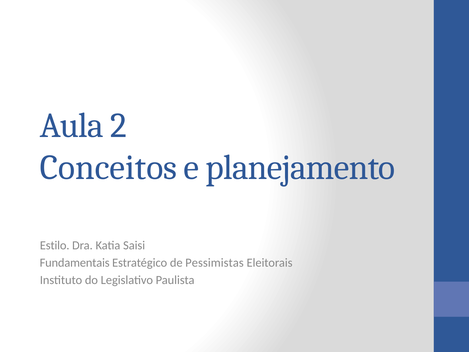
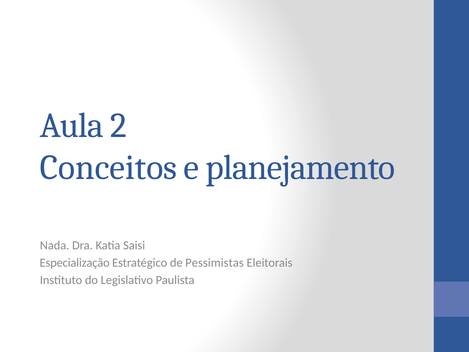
Estilo: Estilo -> Nada
Fundamentais: Fundamentais -> Especialização
